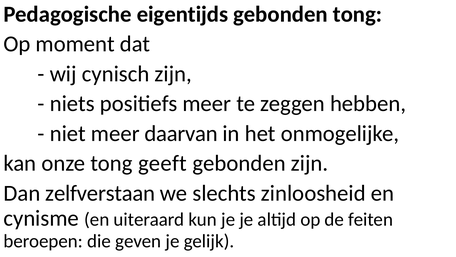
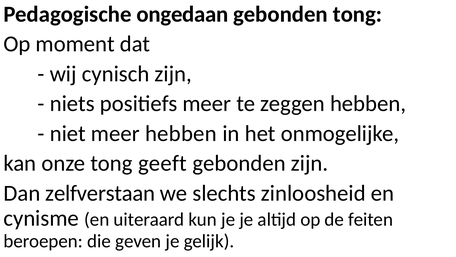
eigentijds: eigentijds -> ongedaan
meer daarvan: daarvan -> hebben
